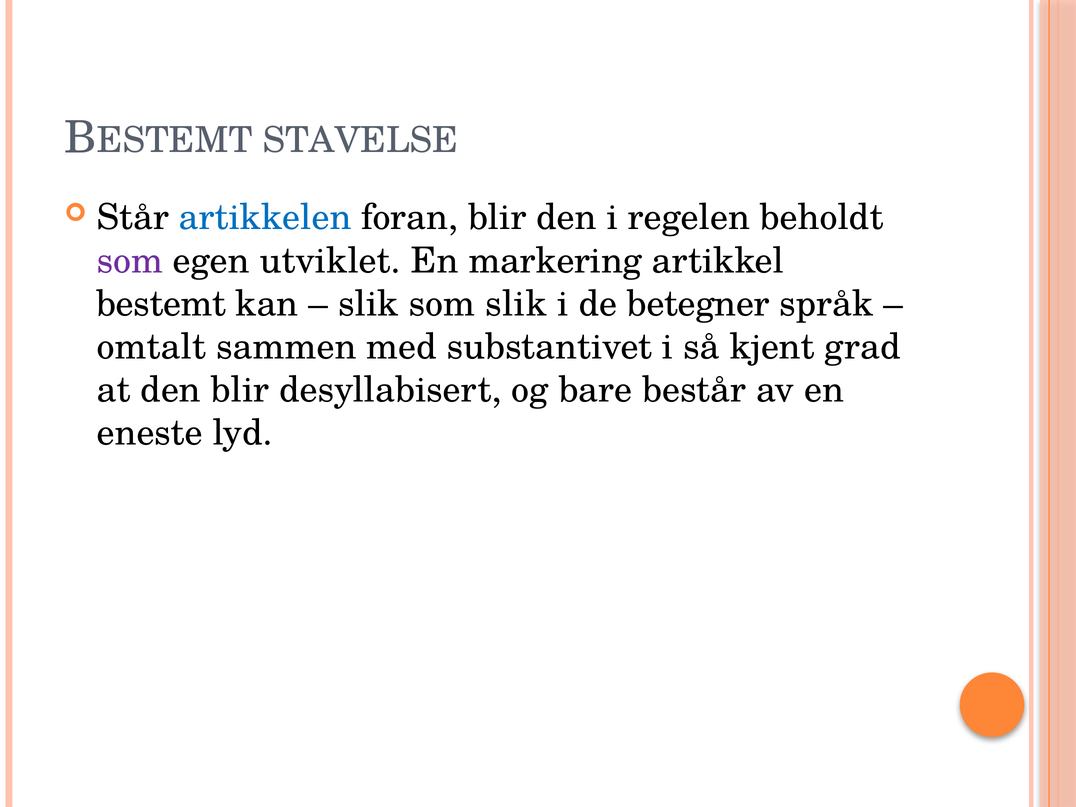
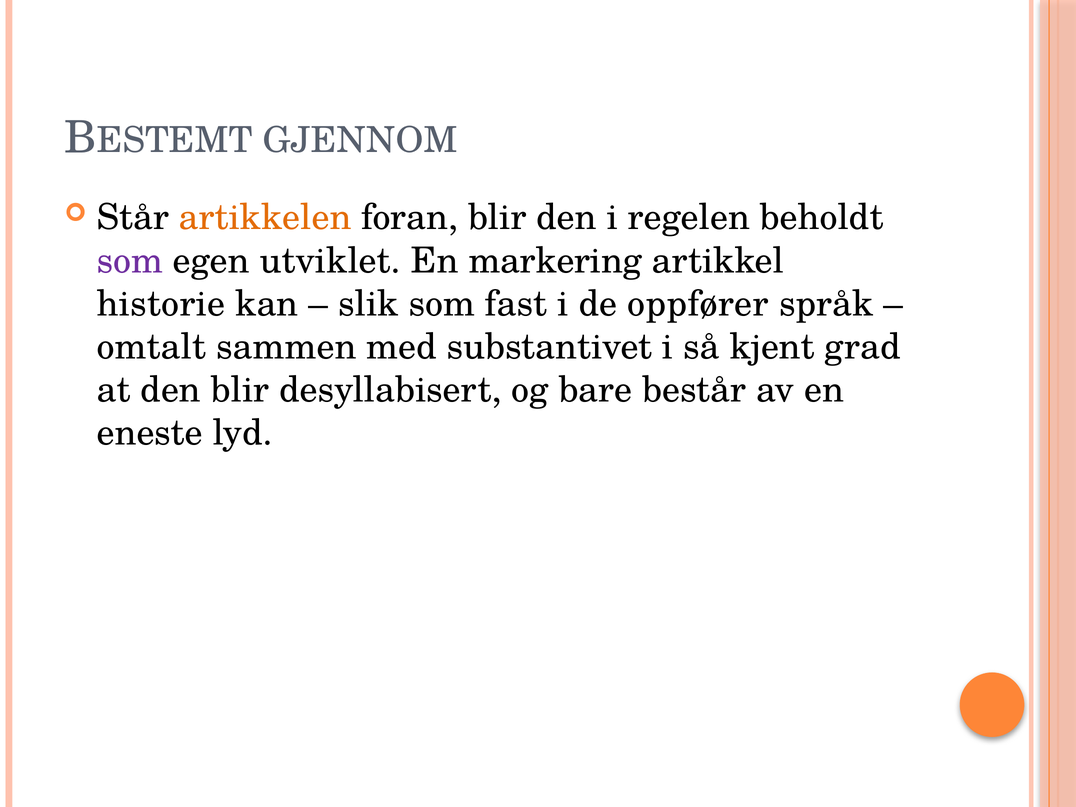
STAVELSE: STAVELSE -> GJENNOM
artikkelen colour: blue -> orange
bestemt: bestemt -> historie
som slik: slik -> fast
betegner: betegner -> oppfører
